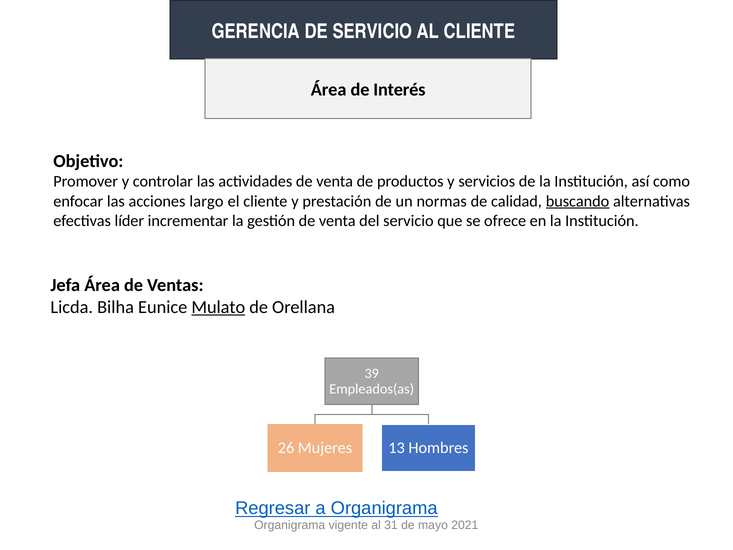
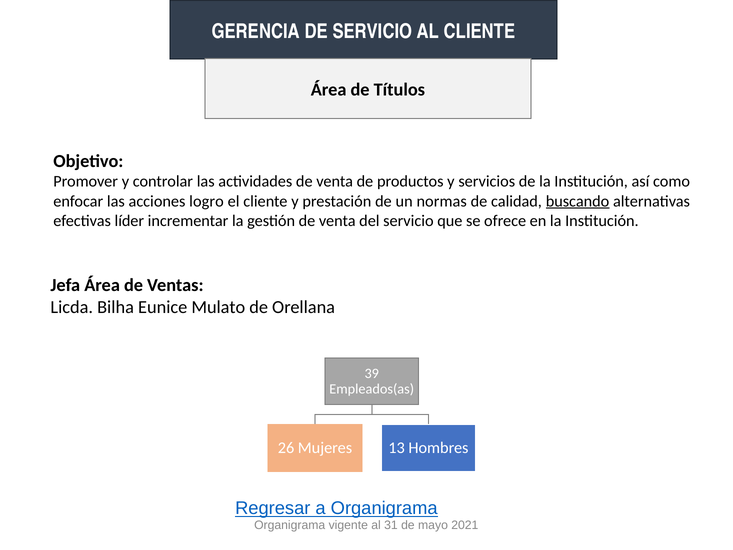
Interés: Interés -> Títulos
largo: largo -> logro
Mulato underline: present -> none
